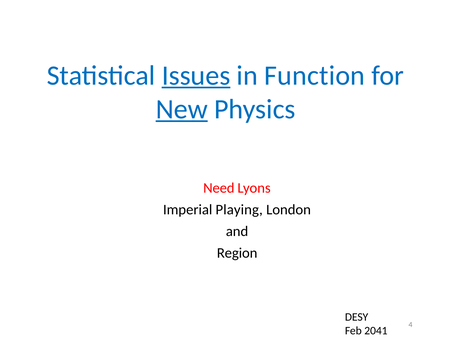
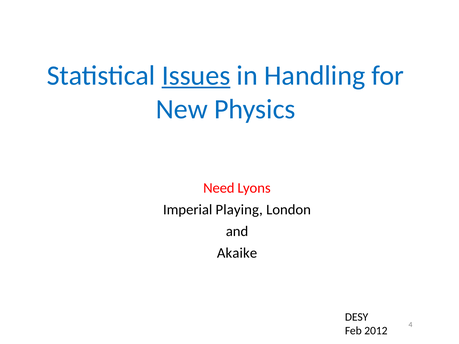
Function: Function -> Handling
New underline: present -> none
Region: Region -> Akaike
2041: 2041 -> 2012
